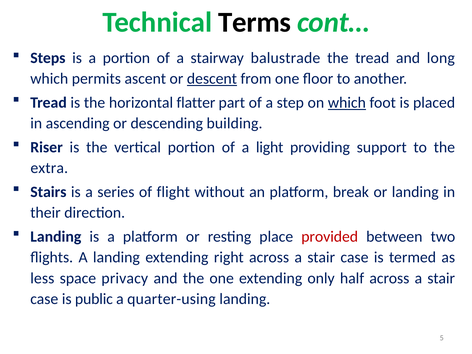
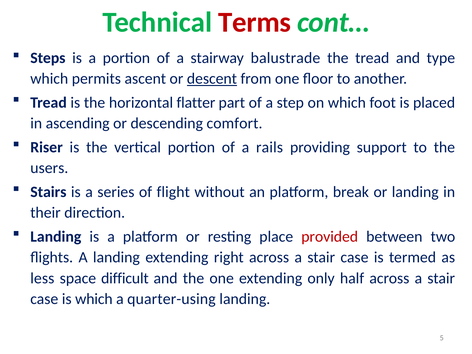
Terms colour: black -> red
long: long -> type
which at (347, 103) underline: present -> none
building: building -> comfort
light: light -> rails
extra: extra -> users
privacy: privacy -> difficult
is public: public -> which
